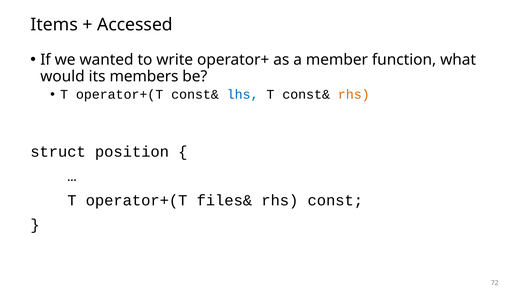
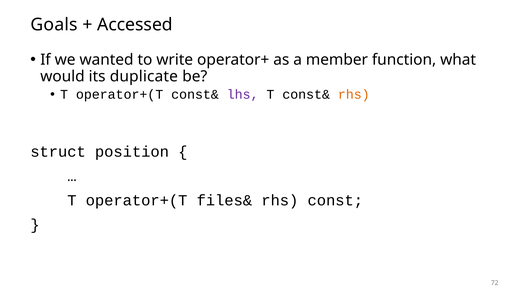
Items: Items -> Goals
members: members -> duplicate
lhs colour: blue -> purple
